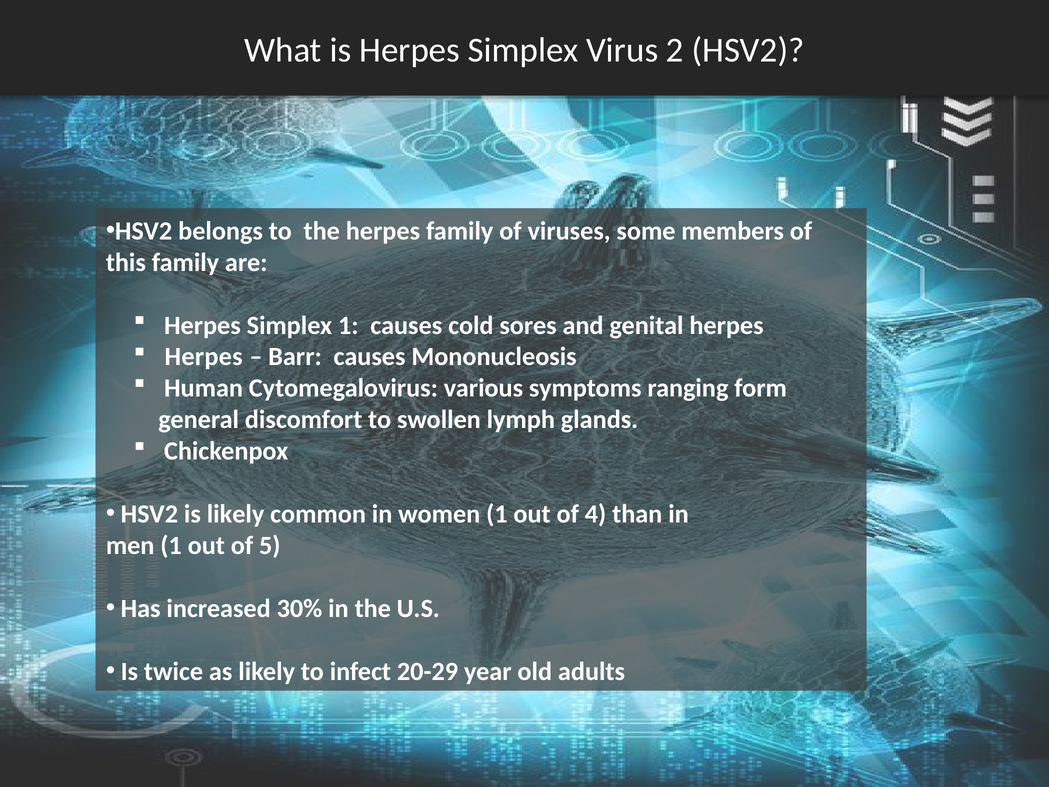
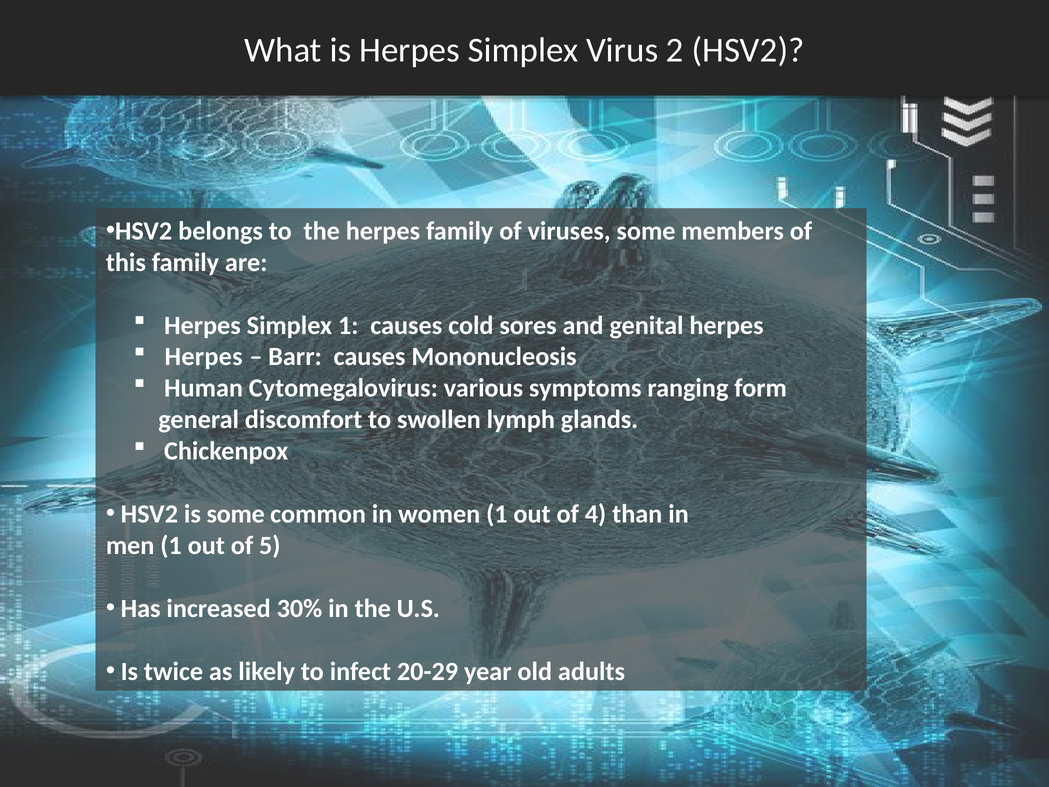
is likely: likely -> some
